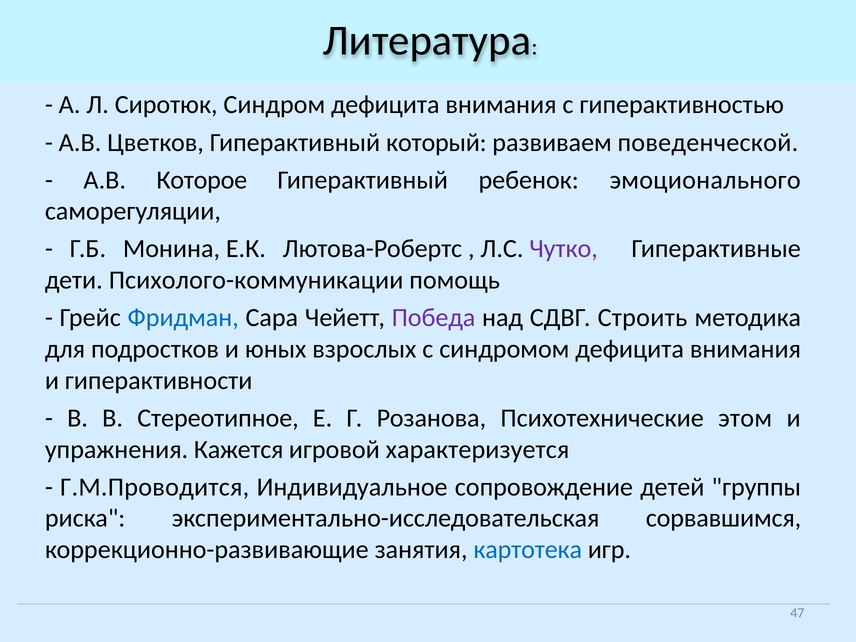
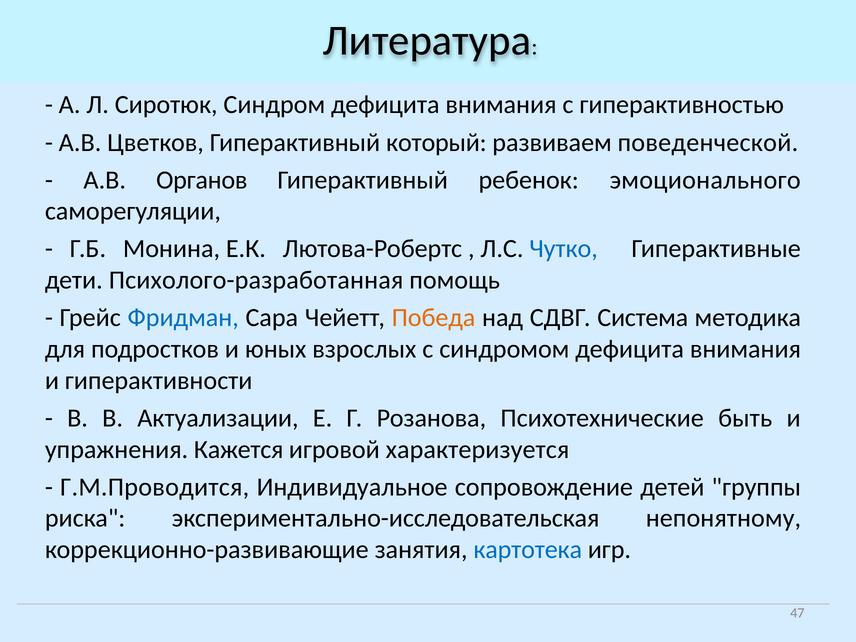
Которое: Которое -> Органов
Чутко colour: purple -> blue
Психолого-коммуникации: Психолого-коммуникации -> Психолого-разработанная
Победа colour: purple -> orange
Строить: Строить -> Система
Стереотипное: Стереотипное -> Актуализации
этом: этом -> быть
сорвавшимся: сорвавшимся -> непонятному
